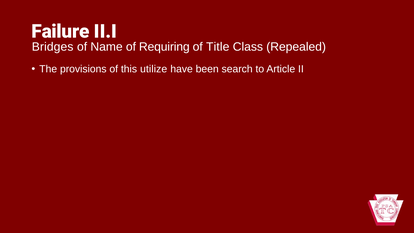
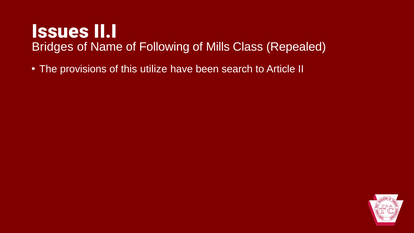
Failure: Failure -> Issues
Requiring: Requiring -> Following
Title: Title -> Mills
